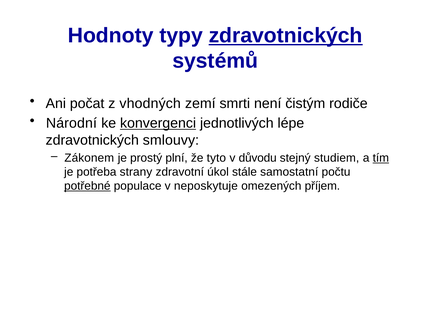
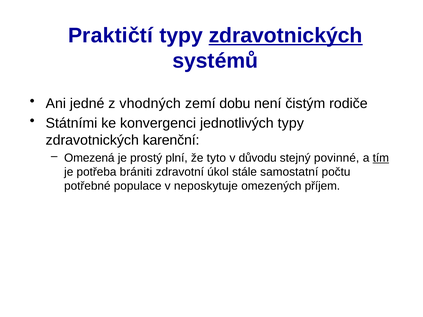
Hodnoty: Hodnoty -> Praktičtí
počat: počat -> jedné
smrti: smrti -> dobu
Národní: Národní -> Státními
konvergenci underline: present -> none
jednotlivých lépe: lépe -> typy
smlouvy: smlouvy -> karenční
Zákonem: Zákonem -> Omezená
studiem: studiem -> povinné
strany: strany -> brániti
potřebné underline: present -> none
